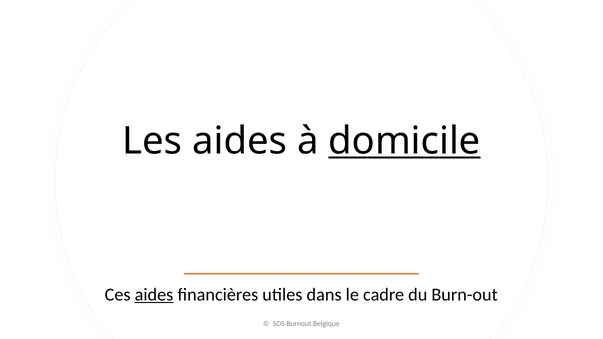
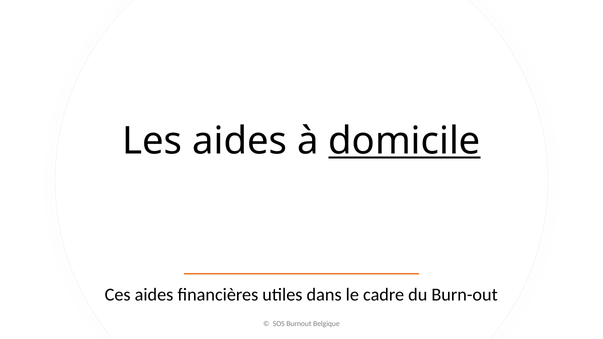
aides at (154, 295) underline: present -> none
